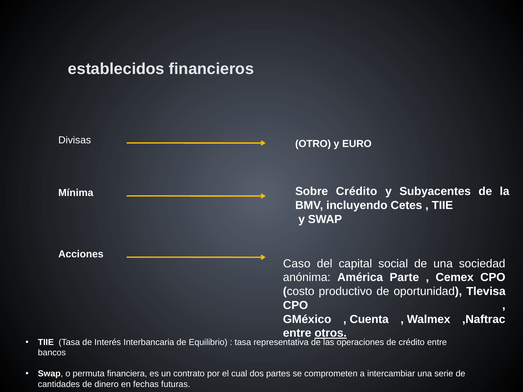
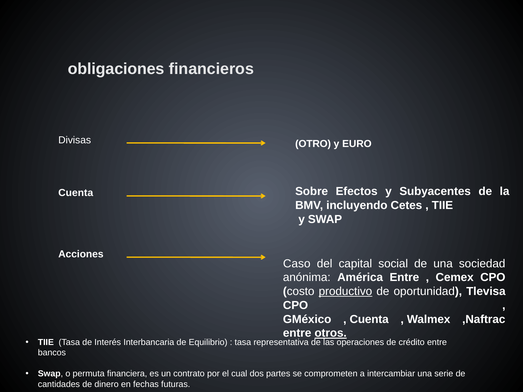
establecidos: establecidos -> obligaciones
Sobre Crédito: Crédito -> Efectos
Mínima at (76, 193): Mínima -> Cuenta
América Parte: Parte -> Entre
productivo underline: none -> present
